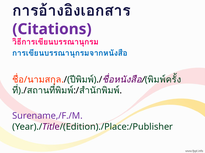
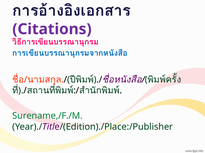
Surename,/F./M colour: purple -> green
